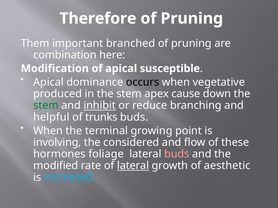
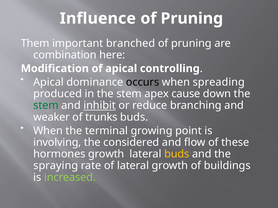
Therefore: Therefore -> Influence
susceptible: susceptible -> controlling
vegetative: vegetative -> spreading
helpful: helpful -> weaker
hormones foliage: foliage -> growth
buds at (177, 154) colour: pink -> yellow
modified: modified -> spraying
lateral at (133, 166) underline: present -> none
aesthetic: aesthetic -> buildings
increased colour: light blue -> light green
